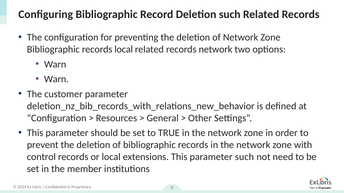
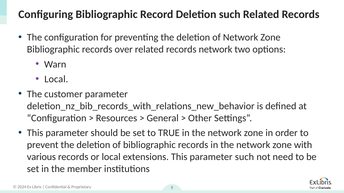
records local: local -> over
Warn at (56, 79): Warn -> Local
control: control -> various
